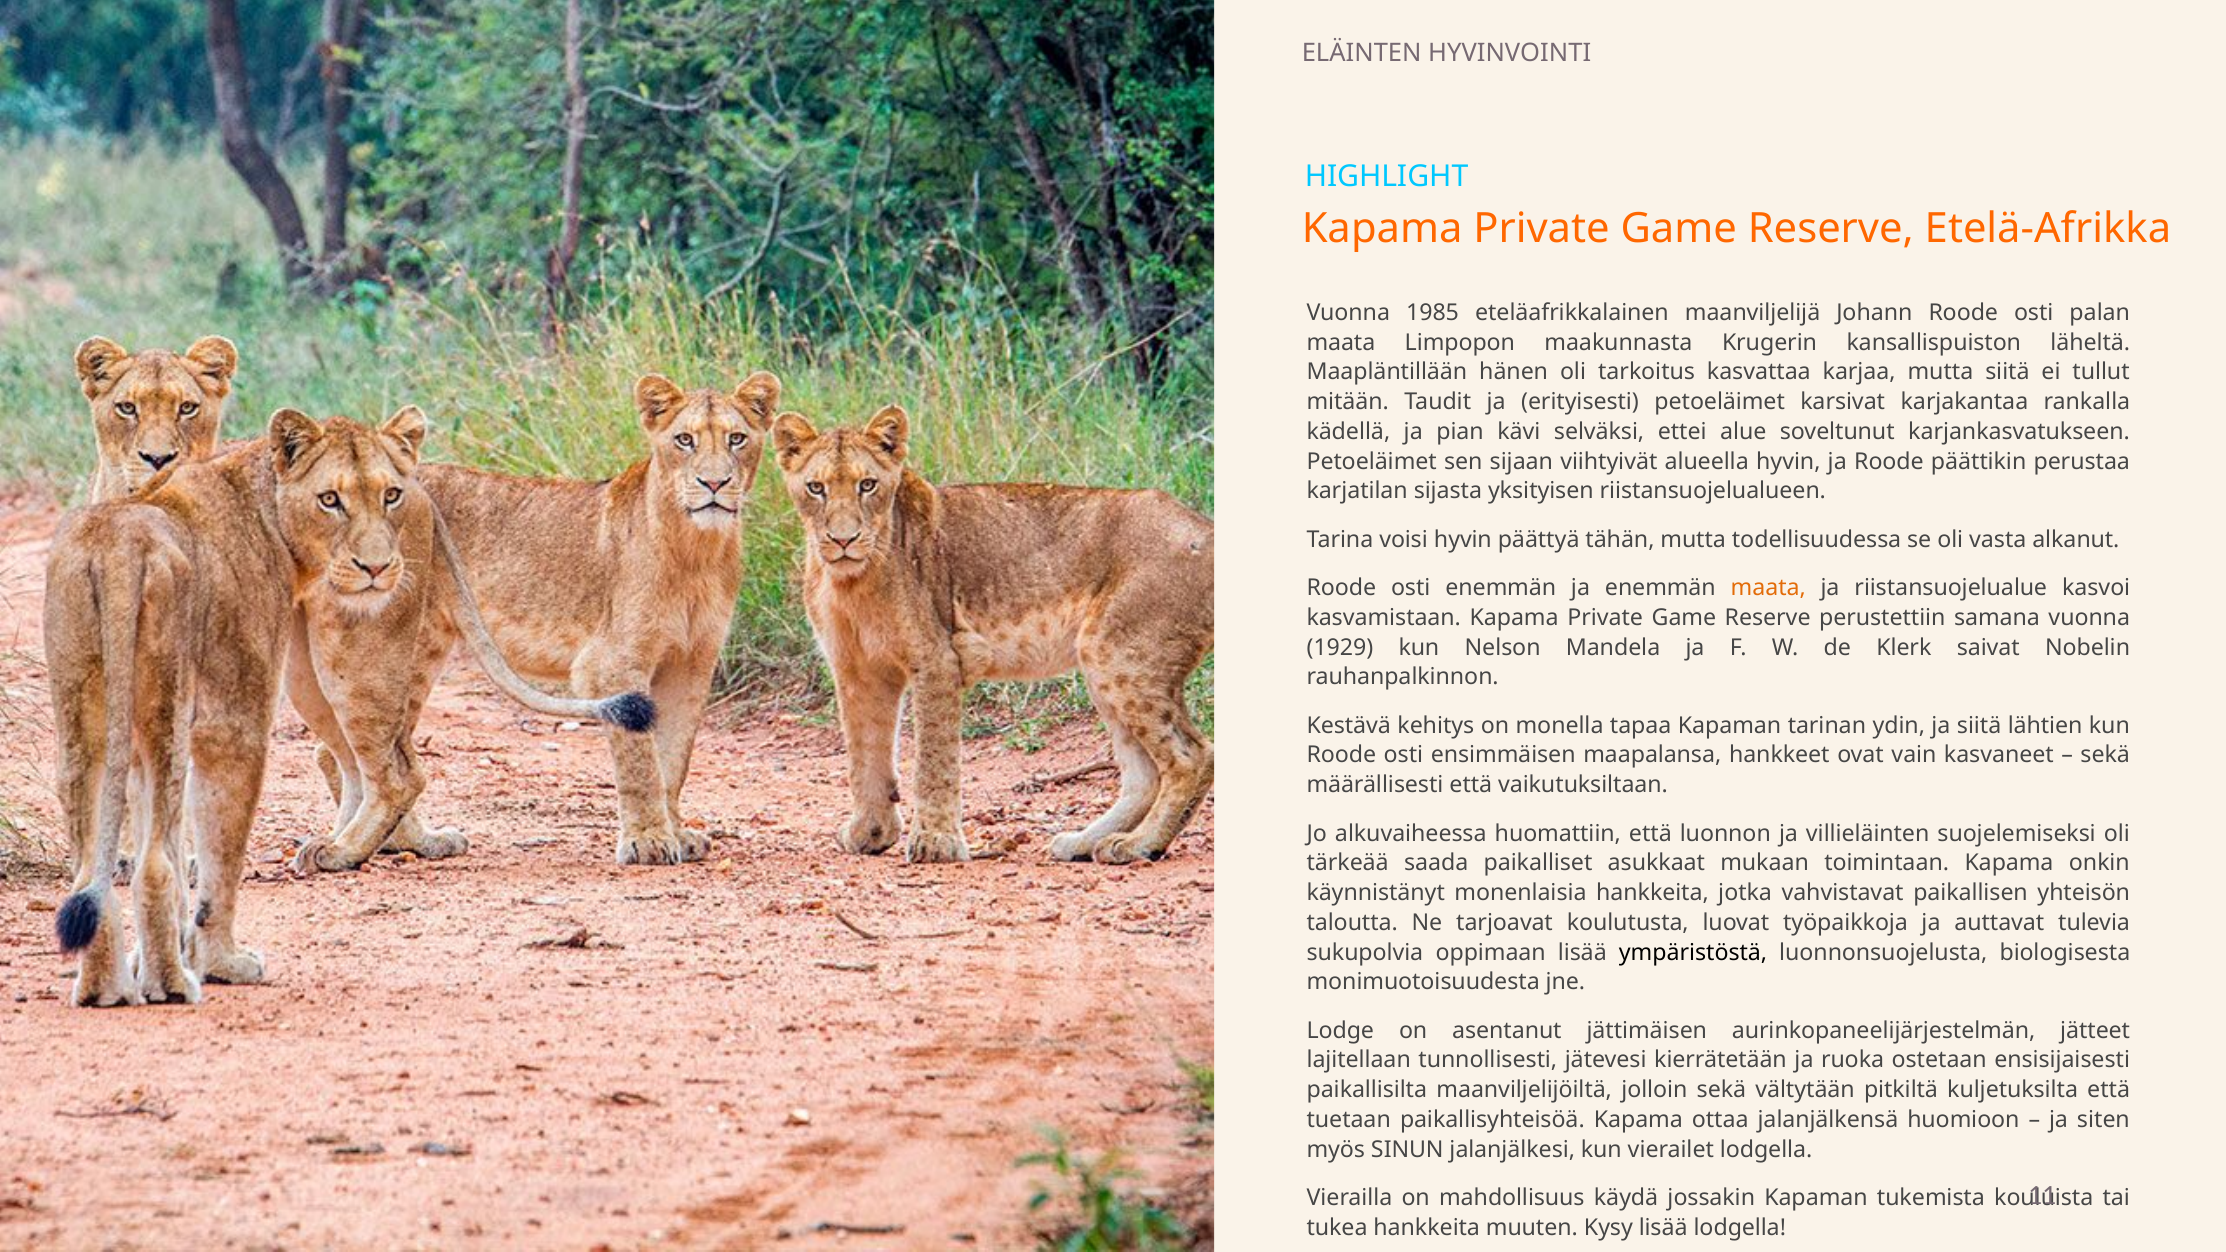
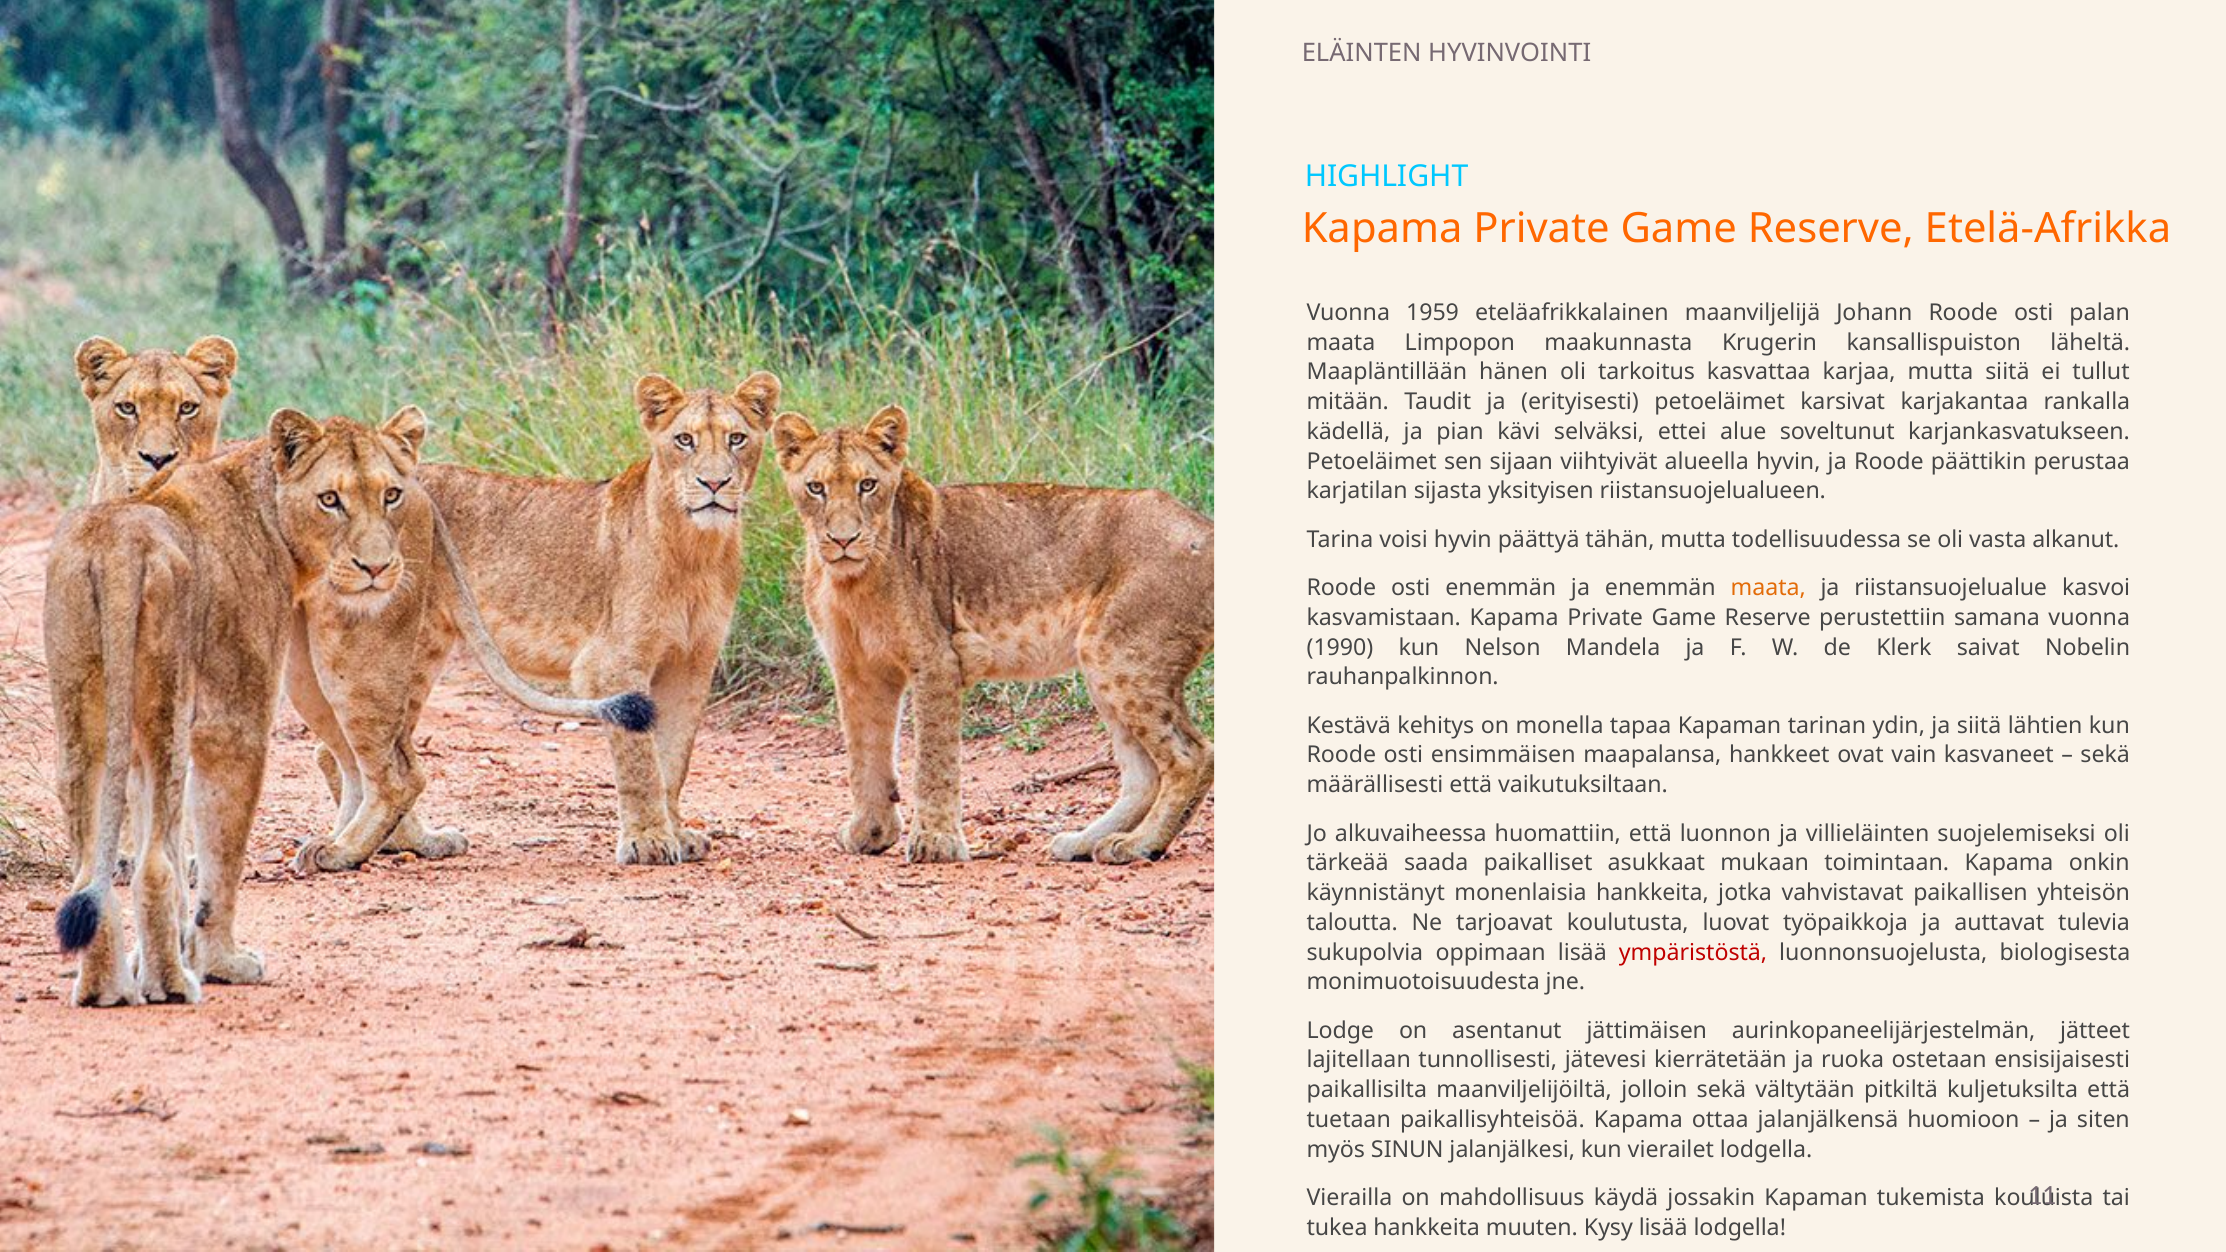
1985: 1985 -> 1959
1929: 1929 -> 1990
ympäristöstä colour: black -> red
